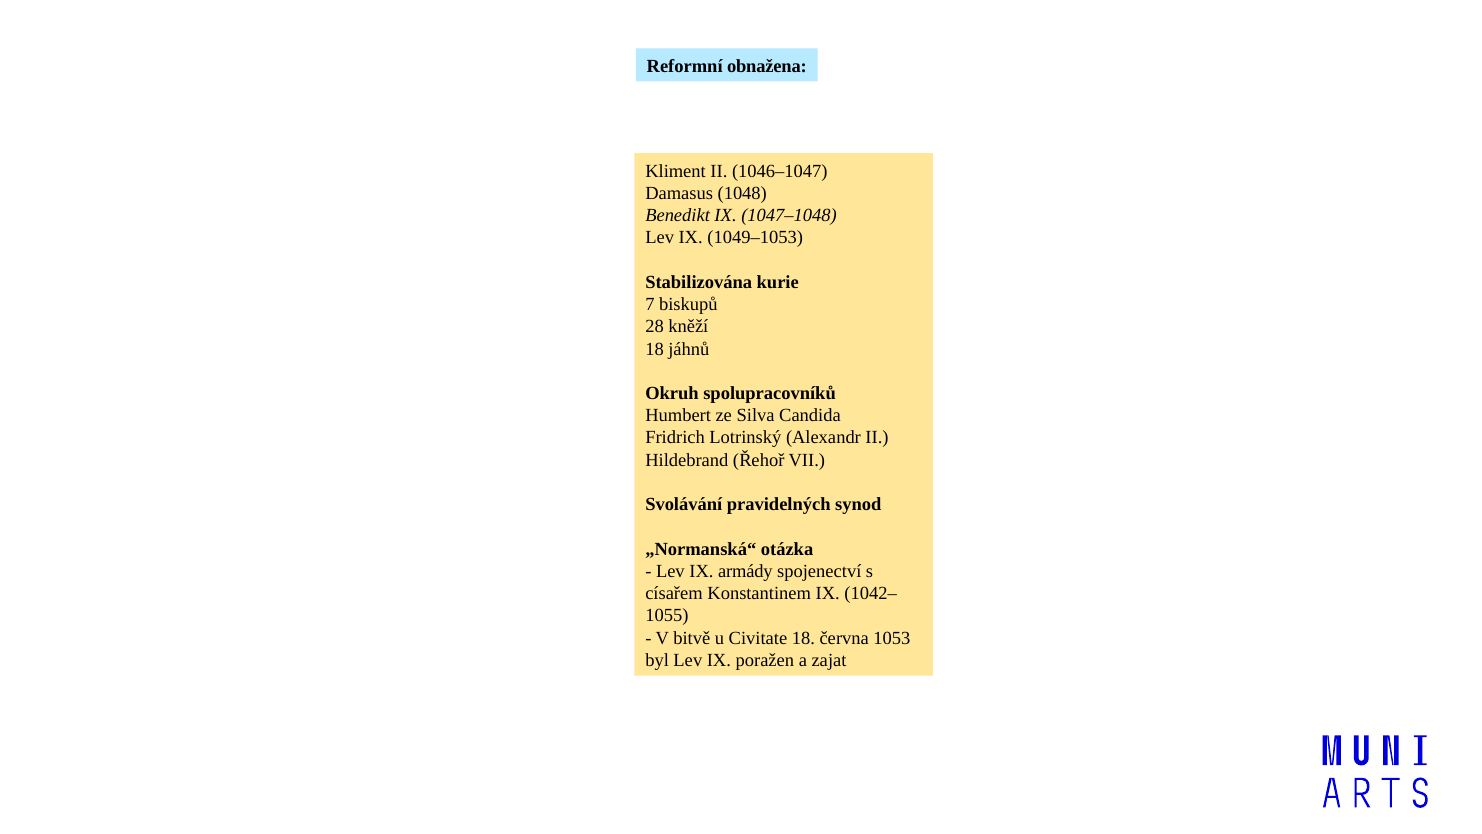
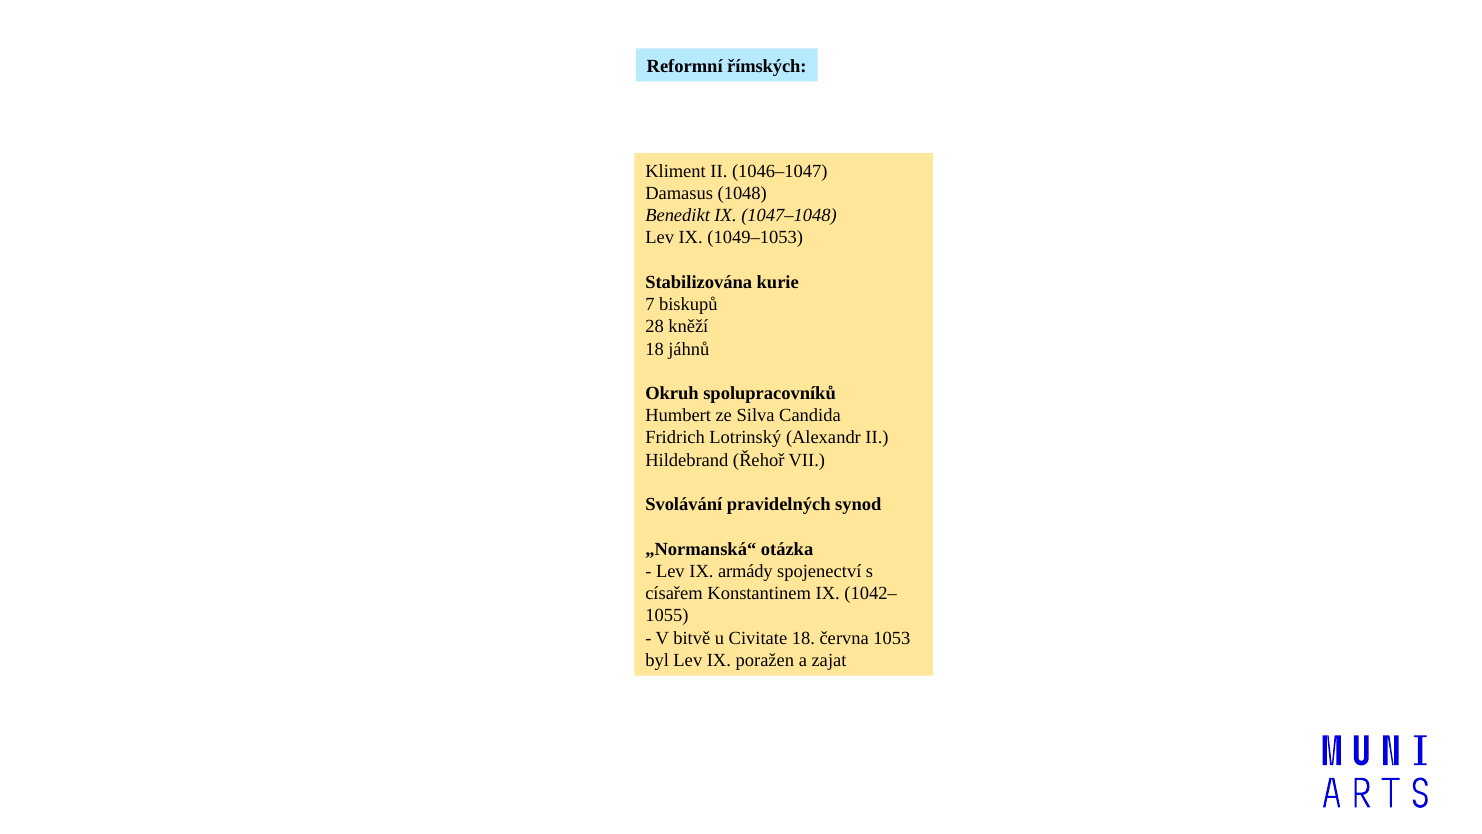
obnažena: obnažena -> římských
